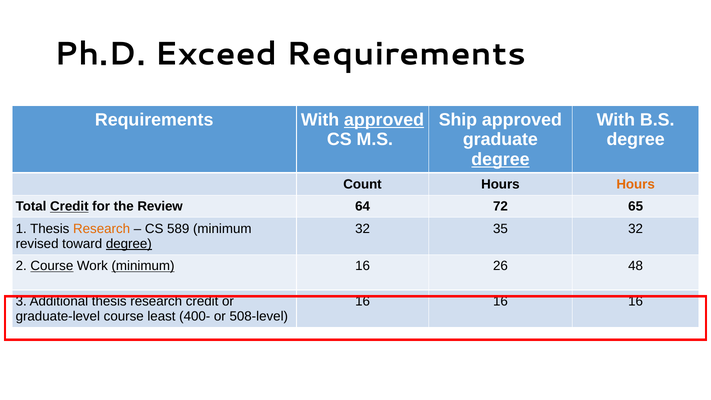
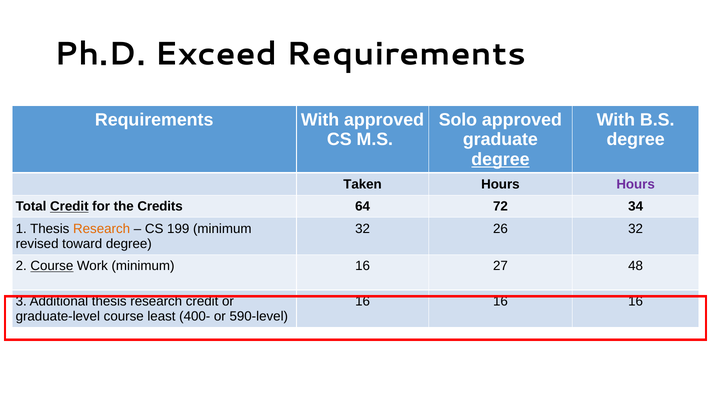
approved at (384, 120) underline: present -> none
Ship: Ship -> Solo
Count: Count -> Taken
Hours at (636, 184) colour: orange -> purple
Review: Review -> Credits
65: 65 -> 34
589: 589 -> 199
35: 35 -> 26
degree at (129, 244) underline: present -> none
minimum at (143, 266) underline: present -> none
26: 26 -> 27
508-level: 508-level -> 590-level
